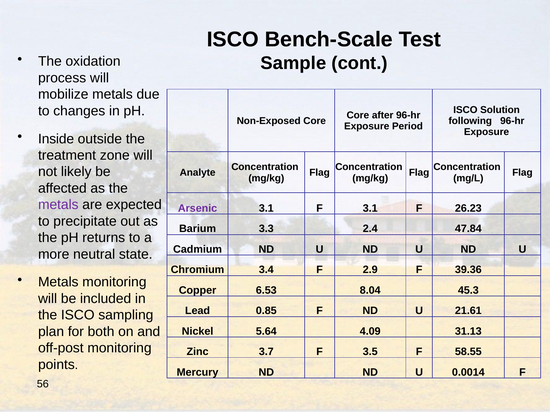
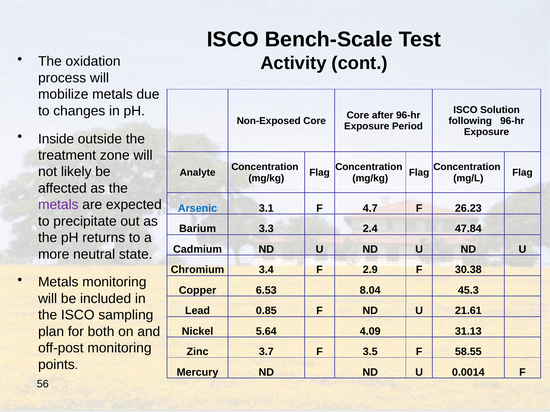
Sample: Sample -> Activity
Arsenic colour: purple -> blue
F 3.1: 3.1 -> 4.7
39.36: 39.36 -> 30.38
